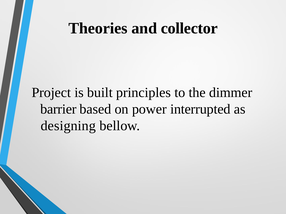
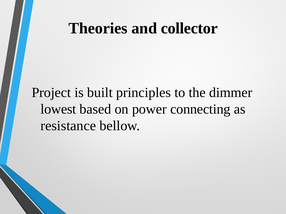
barrier: barrier -> lowest
interrupted: interrupted -> connecting
designing: designing -> resistance
